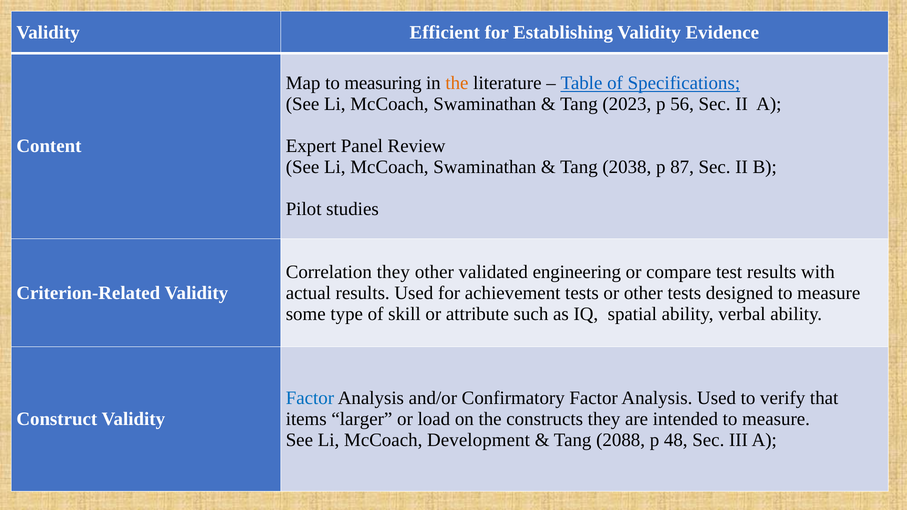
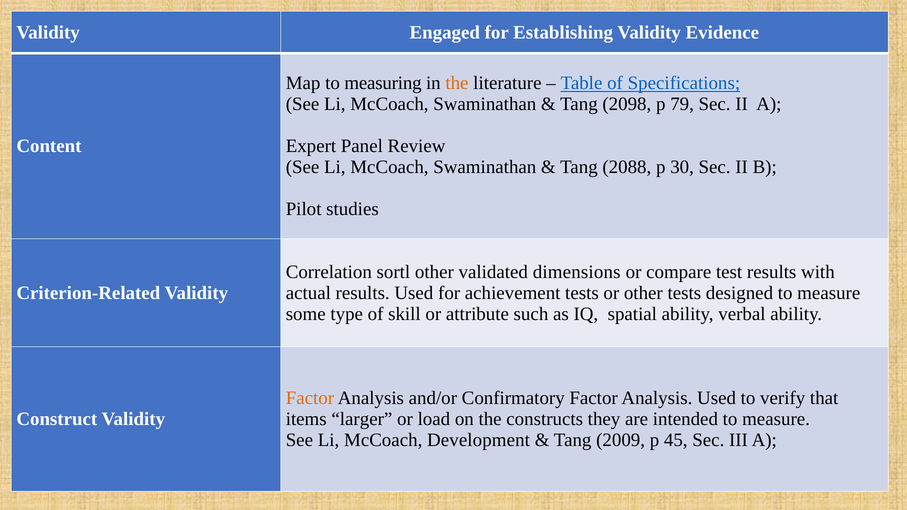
Efficient: Efficient -> Engaged
2023: 2023 -> 2098
56: 56 -> 79
2038: 2038 -> 2088
87: 87 -> 30
Correlation they: they -> sortl
engineering: engineering -> dimensions
Factor at (310, 398) colour: blue -> orange
2088: 2088 -> 2009
48: 48 -> 45
